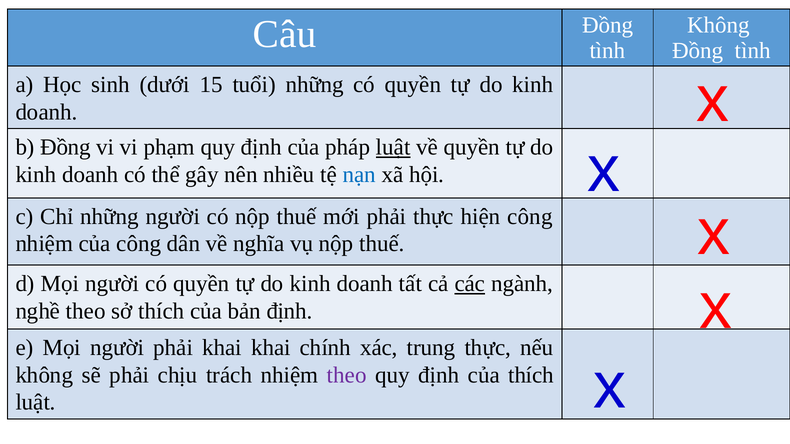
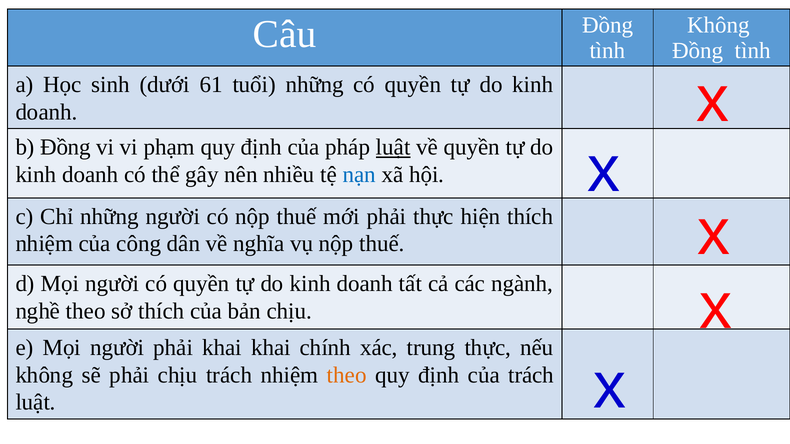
15: 15 -> 61
hiện công: công -> thích
các underline: present -> none
bản định: định -> chịu
theo at (347, 375) colour: purple -> orange
của thích: thích -> trách
